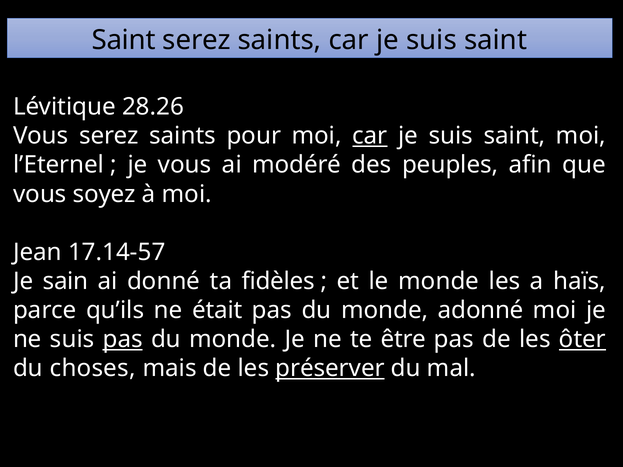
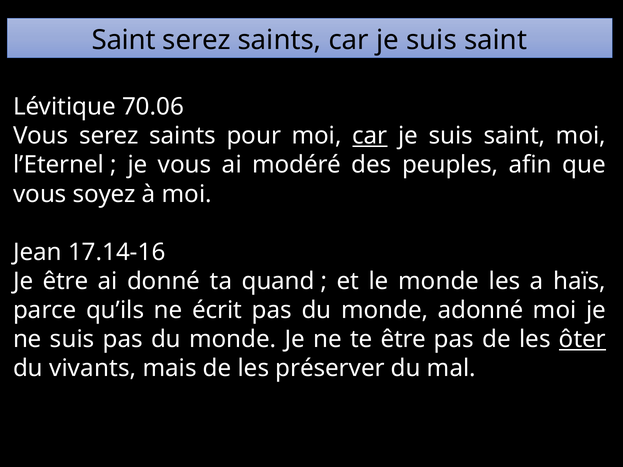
28.26: 28.26 -> 70.06
17.14-57: 17.14-57 -> 17.14-16
Je sain: sain -> être
fidèles: fidèles -> quand
était: était -> écrit
pas at (123, 340) underline: present -> none
choses: choses -> vivants
préserver underline: present -> none
